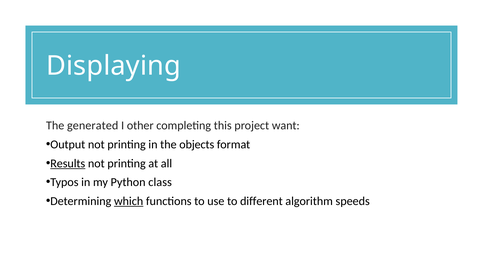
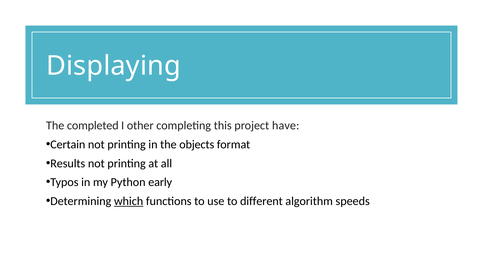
generated: generated -> completed
want: want -> have
Output: Output -> Certain
Results underline: present -> none
class: class -> early
